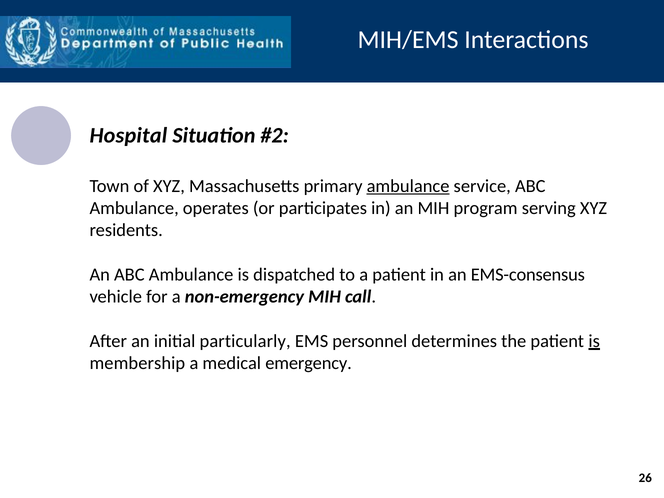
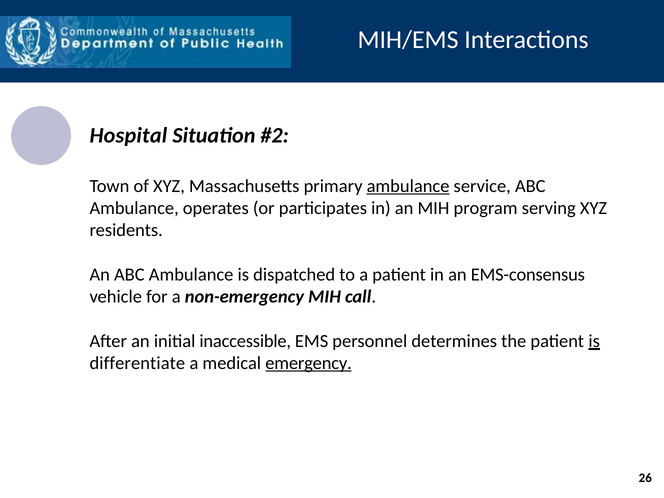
particularly: particularly -> inaccessible
membership: membership -> differentiate
emergency underline: none -> present
